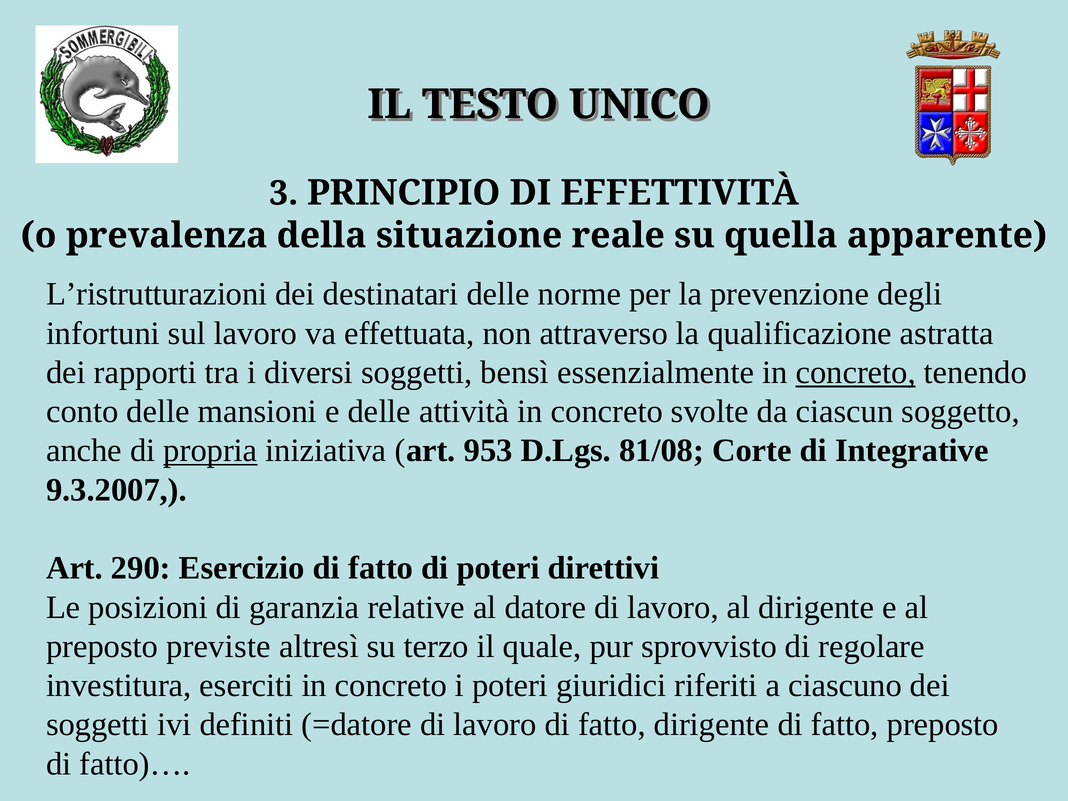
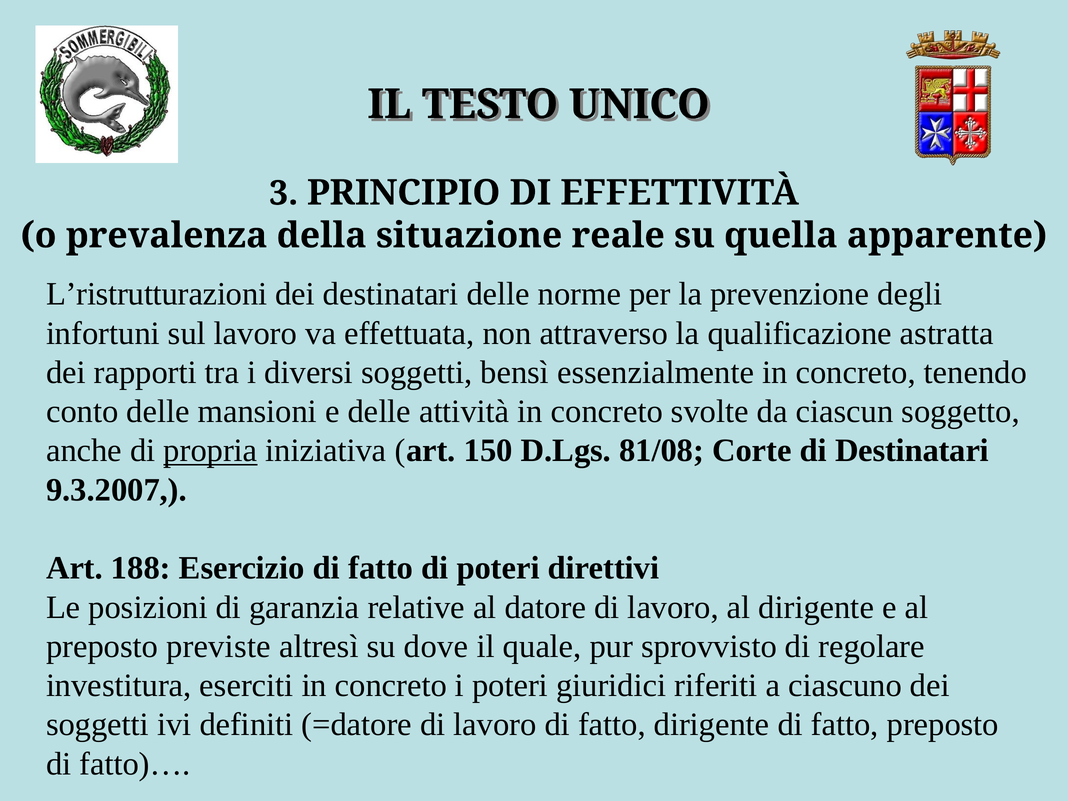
concreto at (856, 372) underline: present -> none
953: 953 -> 150
di Integrative: Integrative -> Destinatari
290: 290 -> 188
terzo: terzo -> dove
